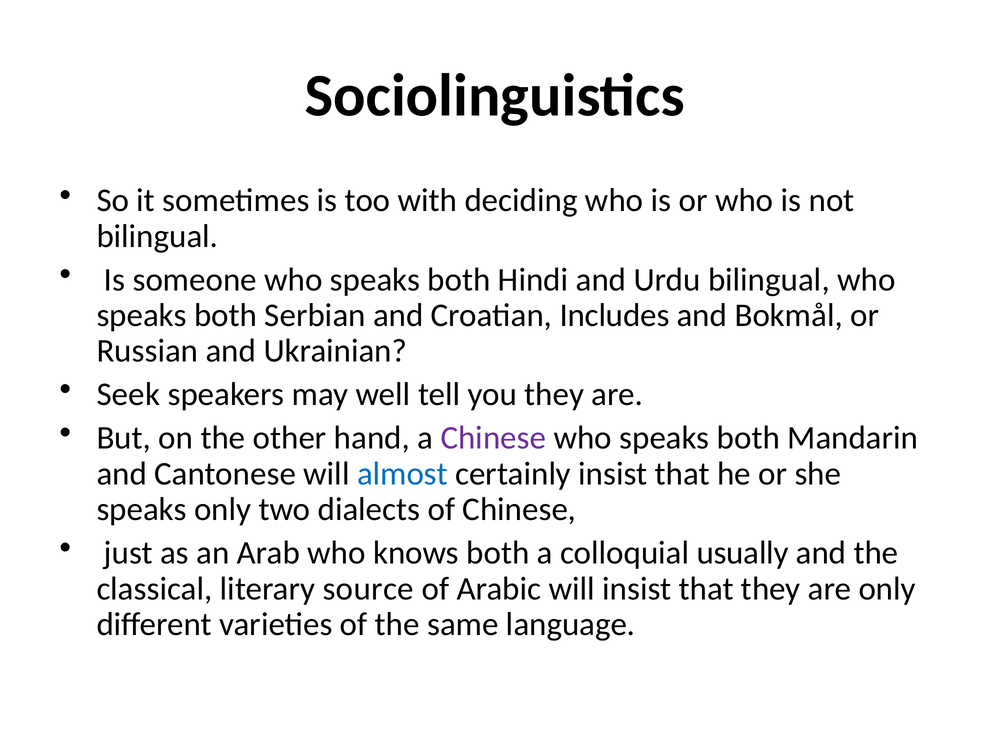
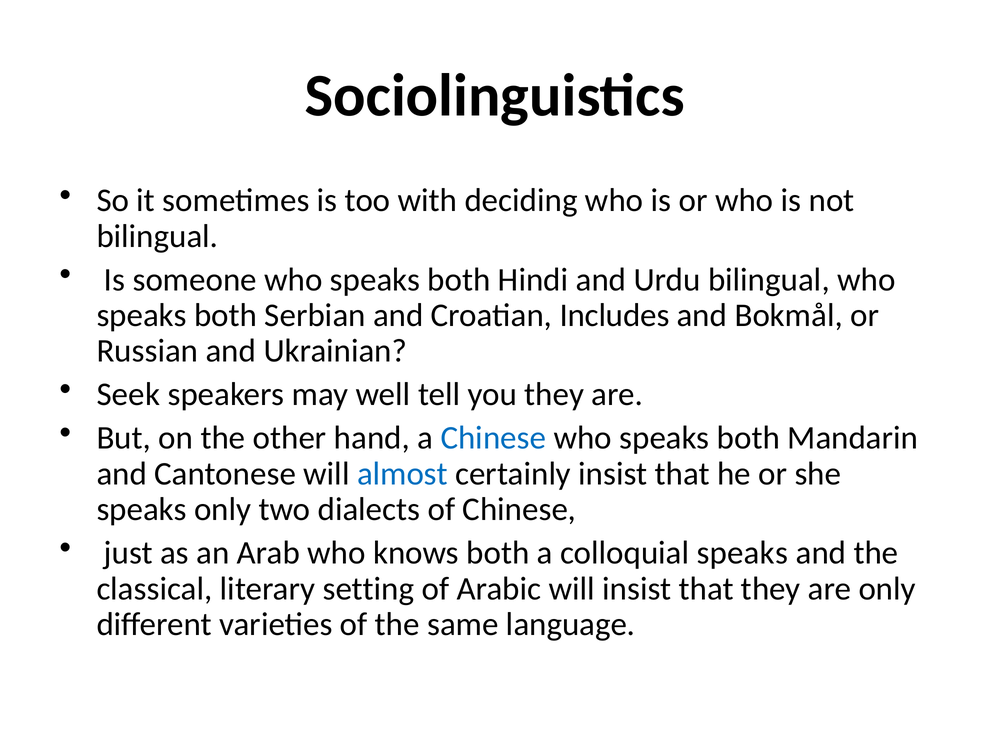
Chinese at (493, 438) colour: purple -> blue
colloquial usually: usually -> speaks
source: source -> setting
